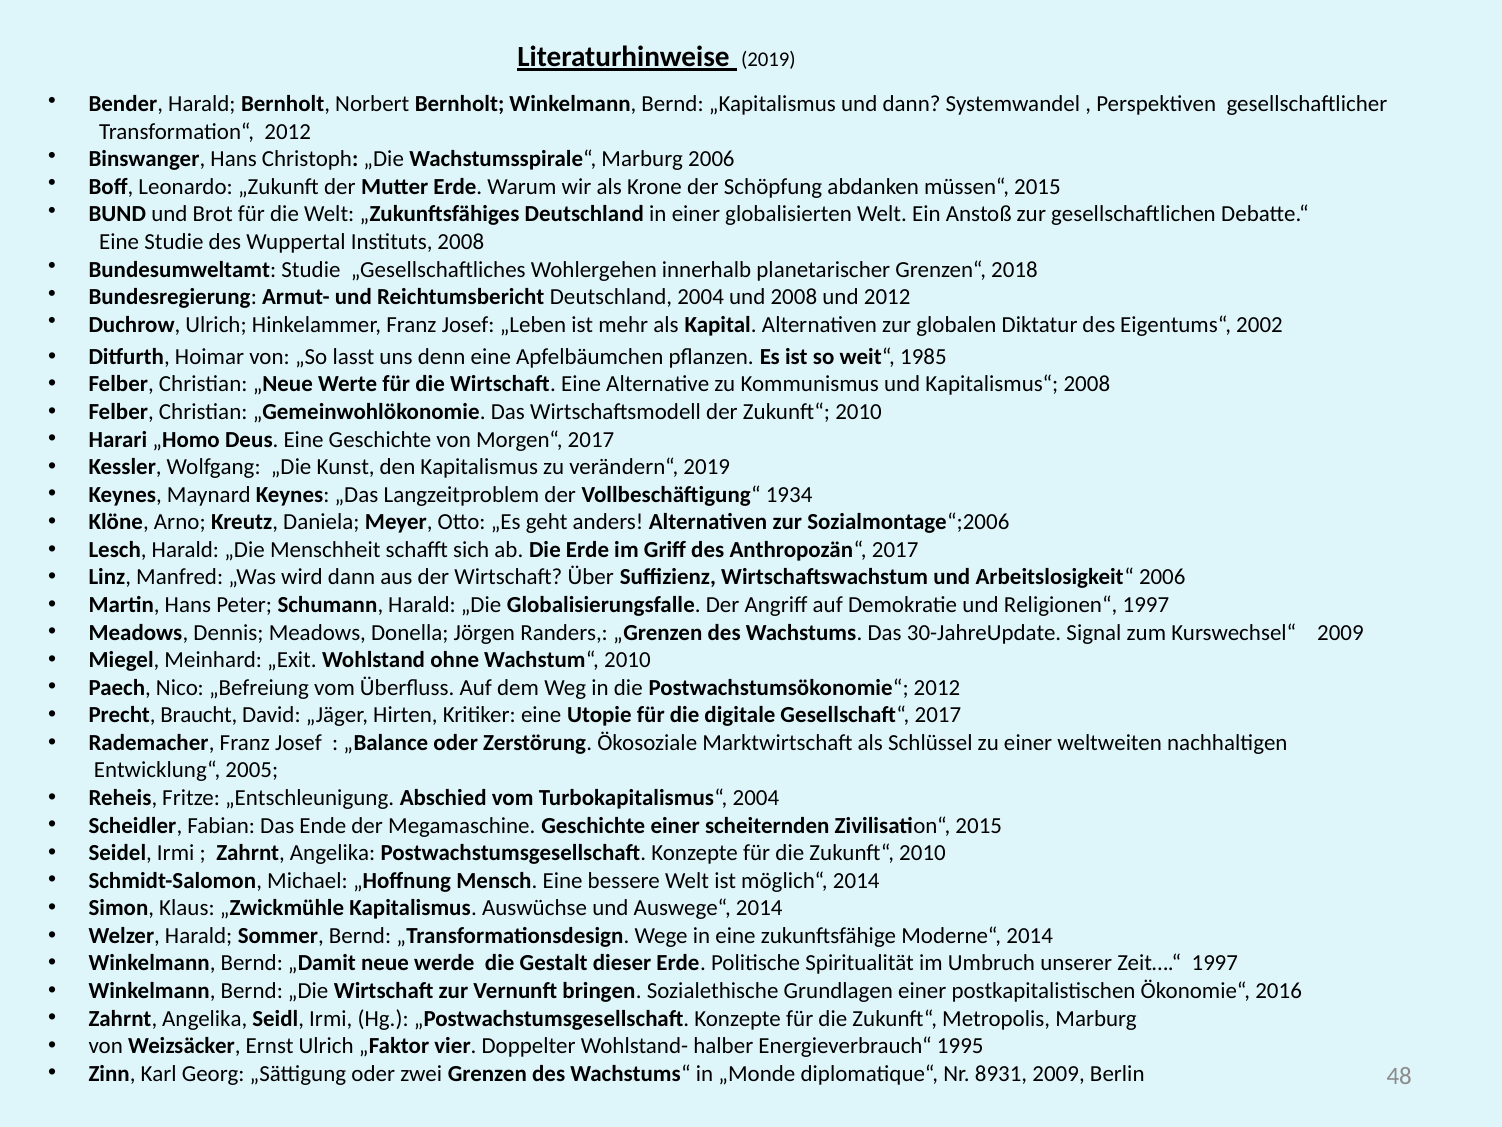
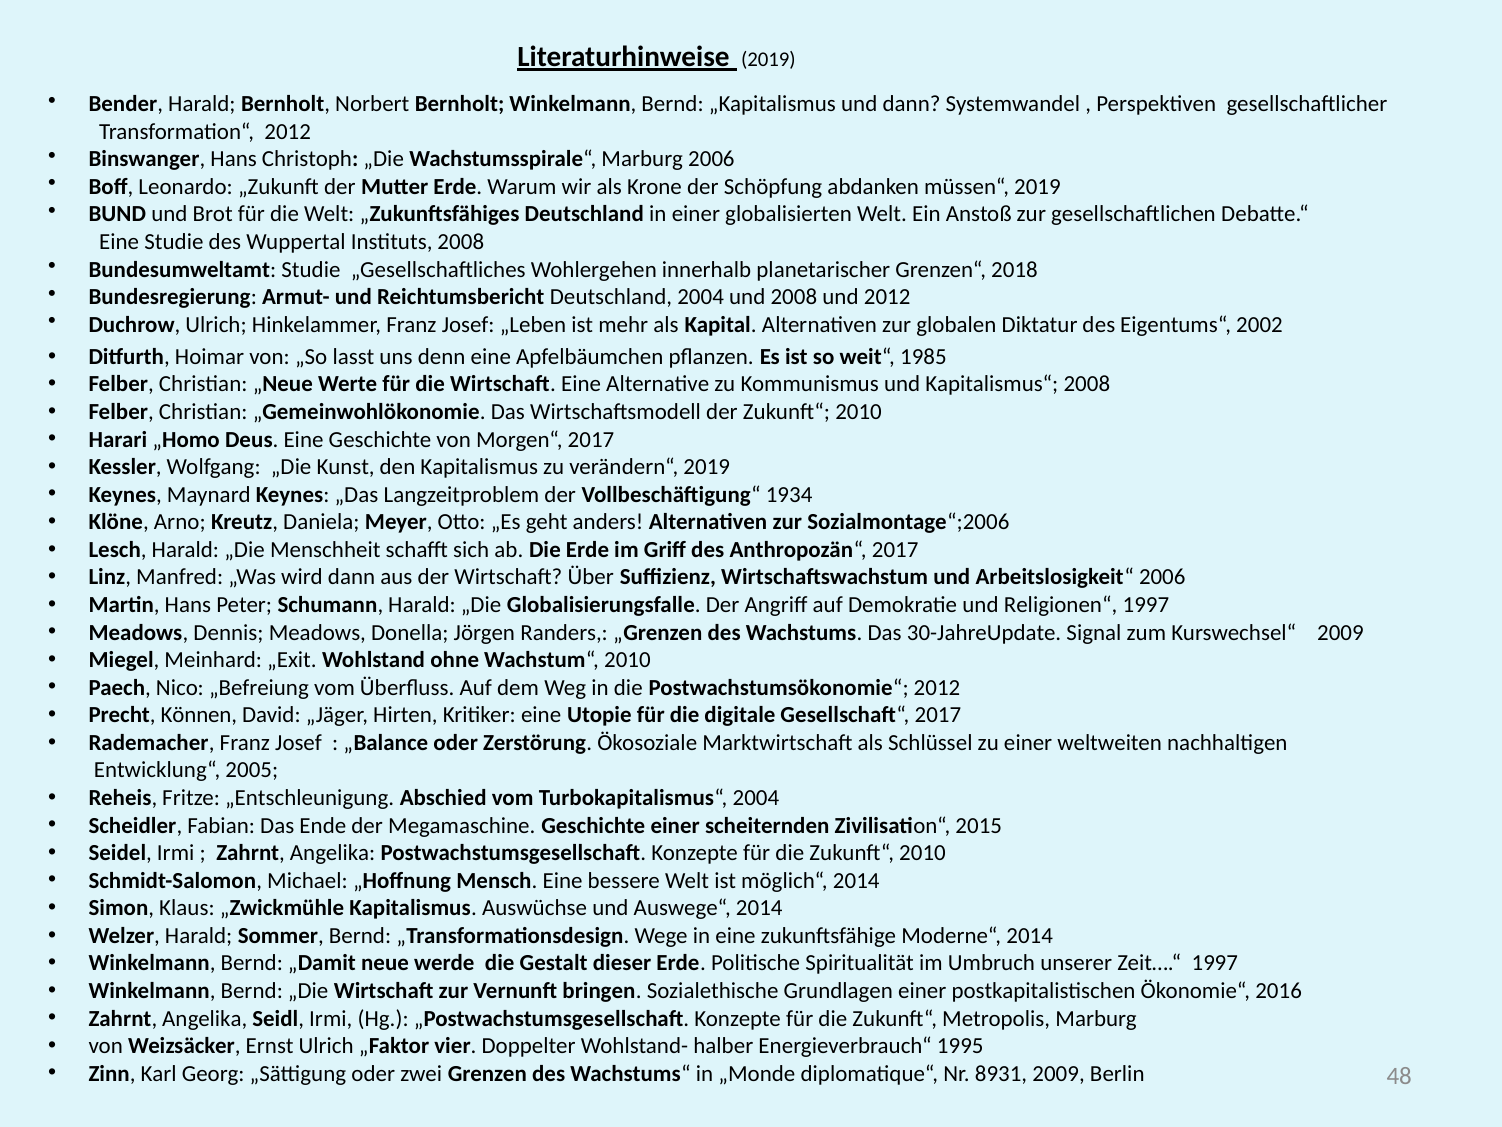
müssen“ 2015: 2015 -> 2019
Braucht: Braucht -> Können
